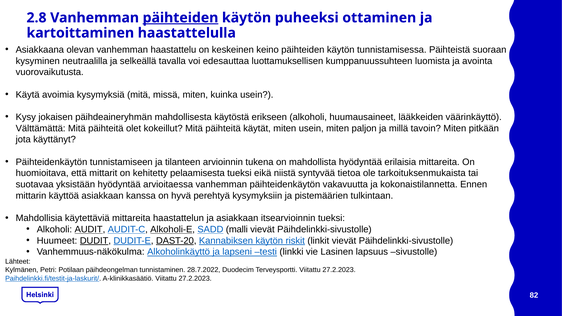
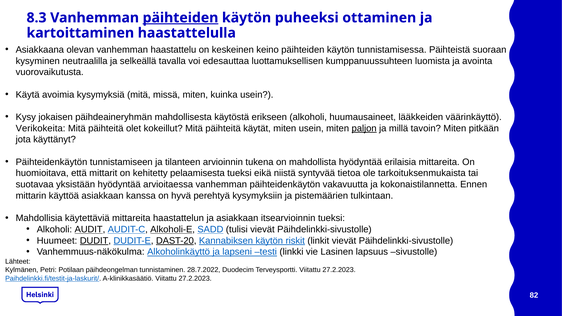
2.8: 2.8 -> 8.3
Välttämättä: Välttämättä -> Verikokeita
paljon underline: none -> present
malli: malli -> tulisi
